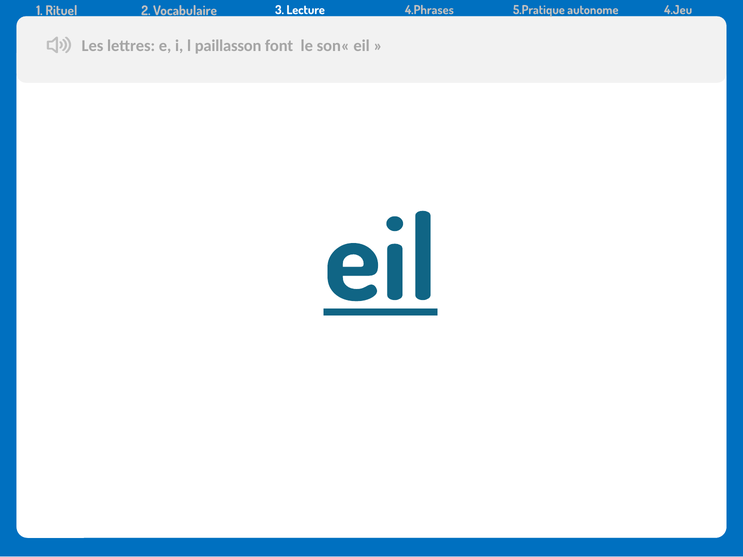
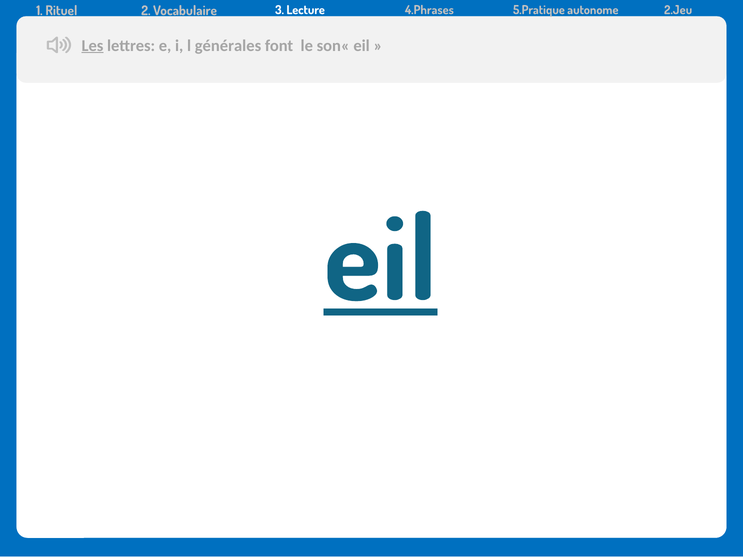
4.Jeu: 4.Jeu -> 2.Jeu
Les underline: none -> present
paillasson: paillasson -> générales
